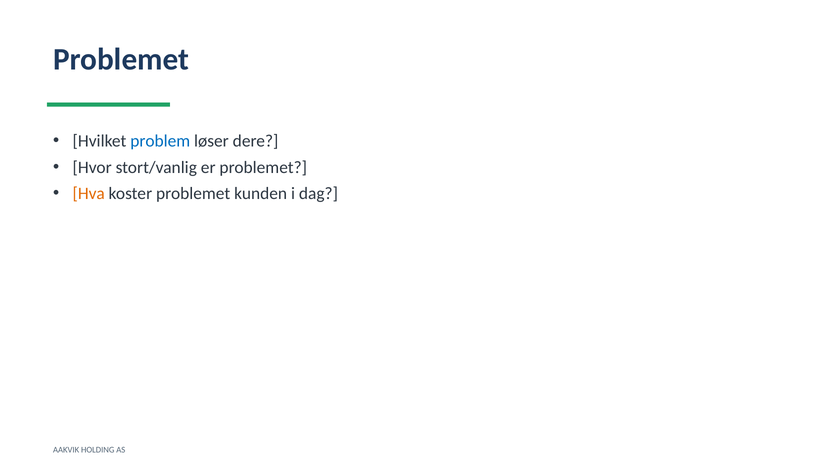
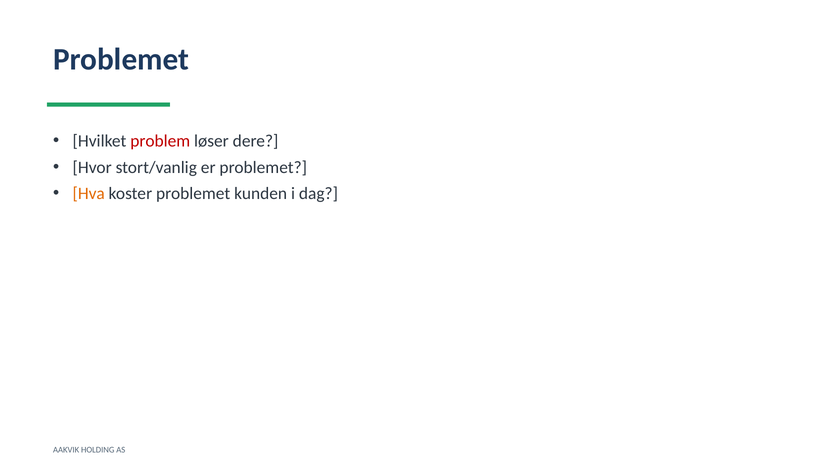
problem colour: blue -> red
